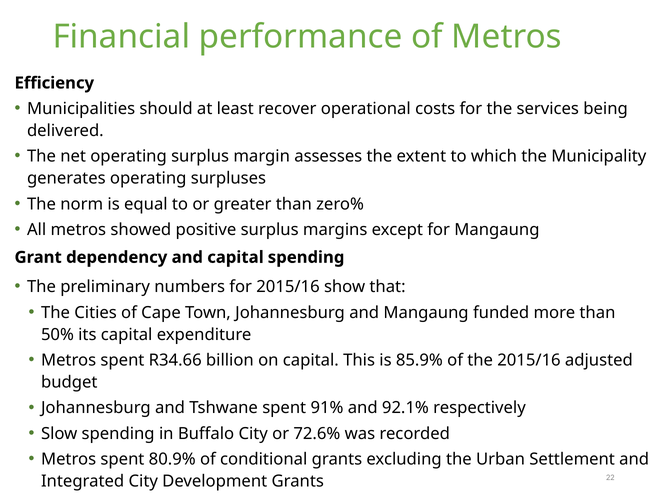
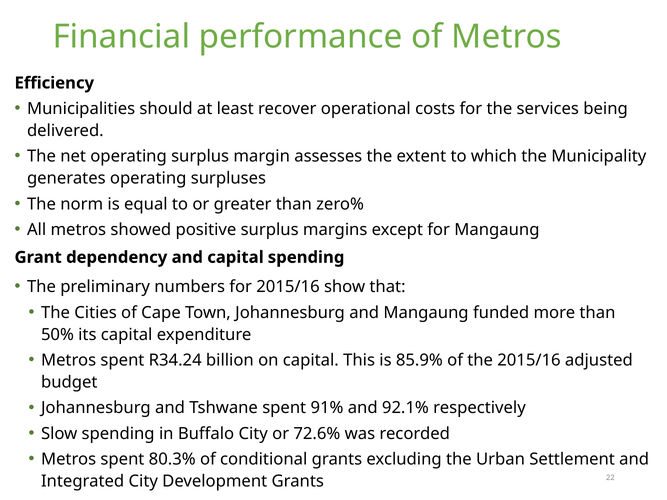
R34.66: R34.66 -> R34.24
80.9%: 80.9% -> 80.3%
